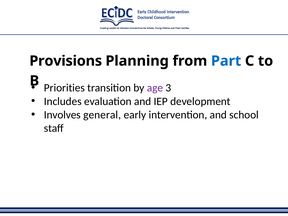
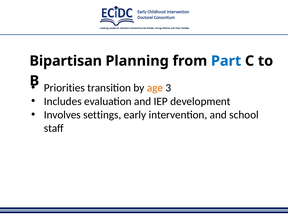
Provisions: Provisions -> Bipartisan
age colour: purple -> orange
general: general -> settings
